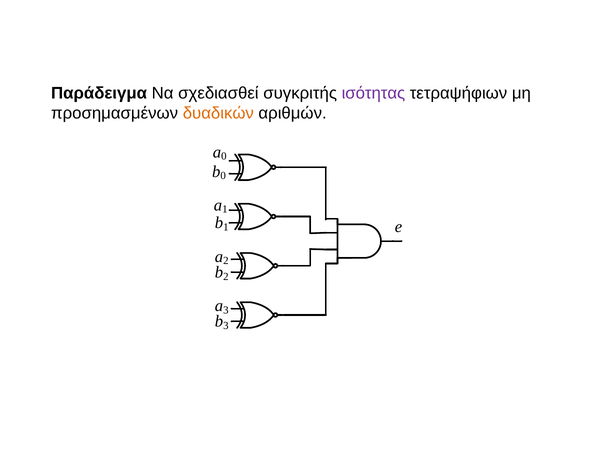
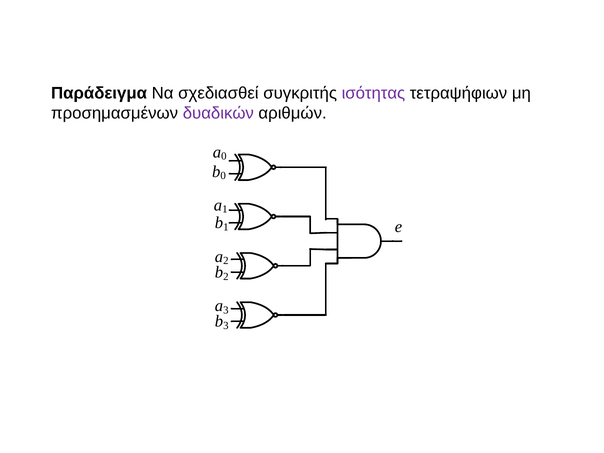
δυαδικών colour: orange -> purple
